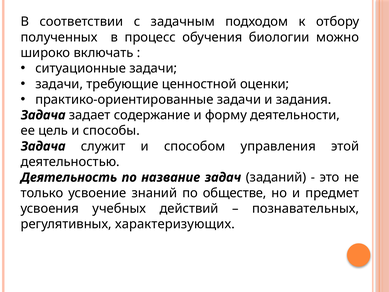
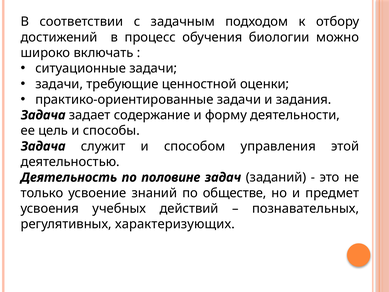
полученных: полученных -> достижений
название: название -> половине
